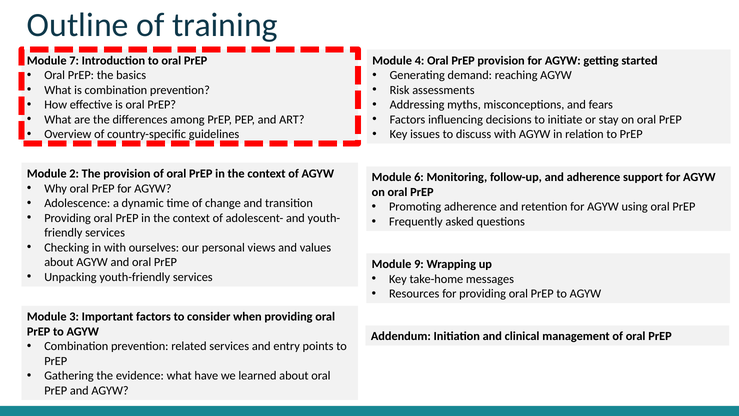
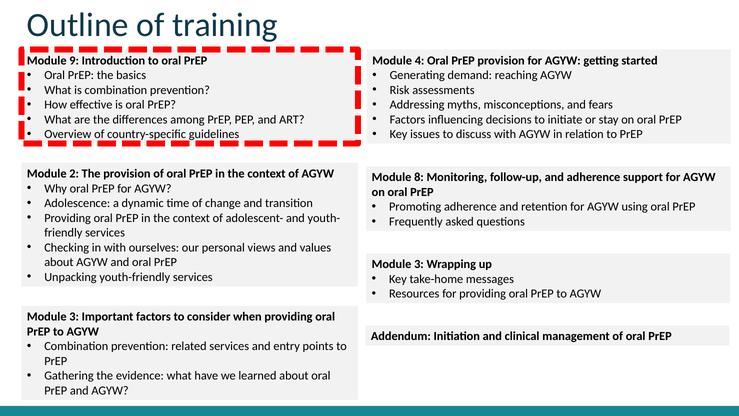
7: 7 -> 9
6: 6 -> 8
9 at (419, 264): 9 -> 3
